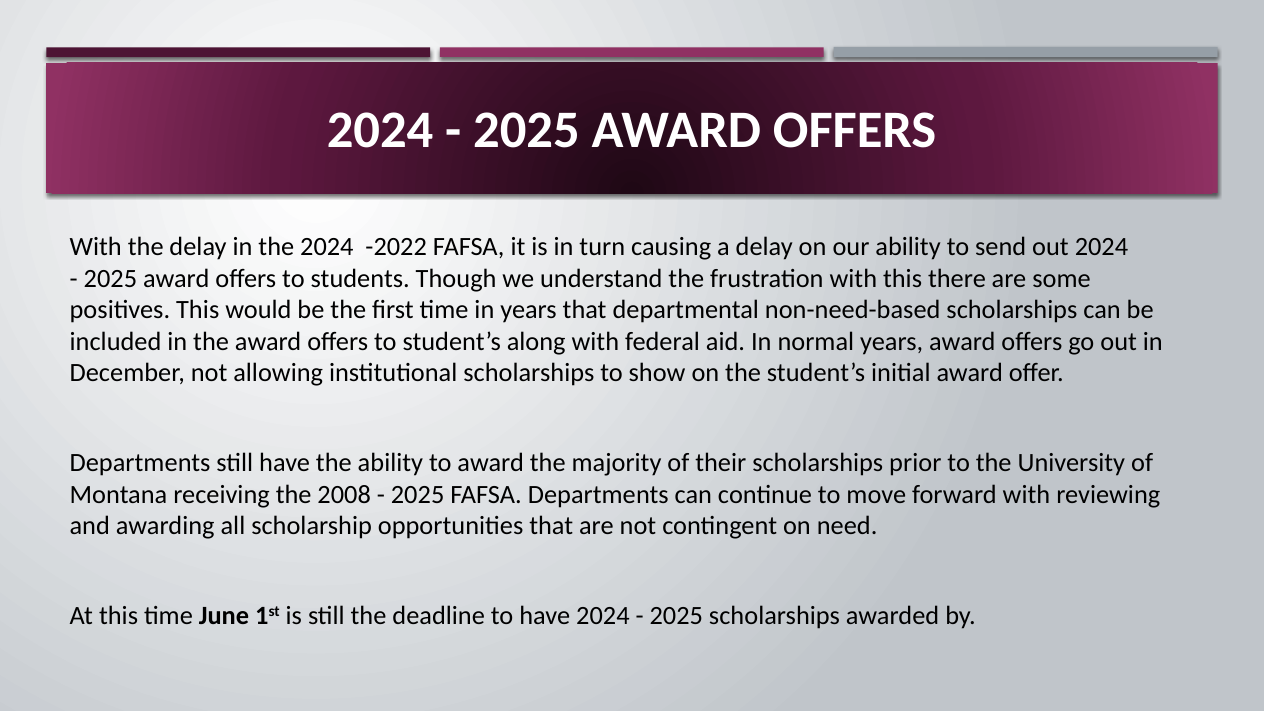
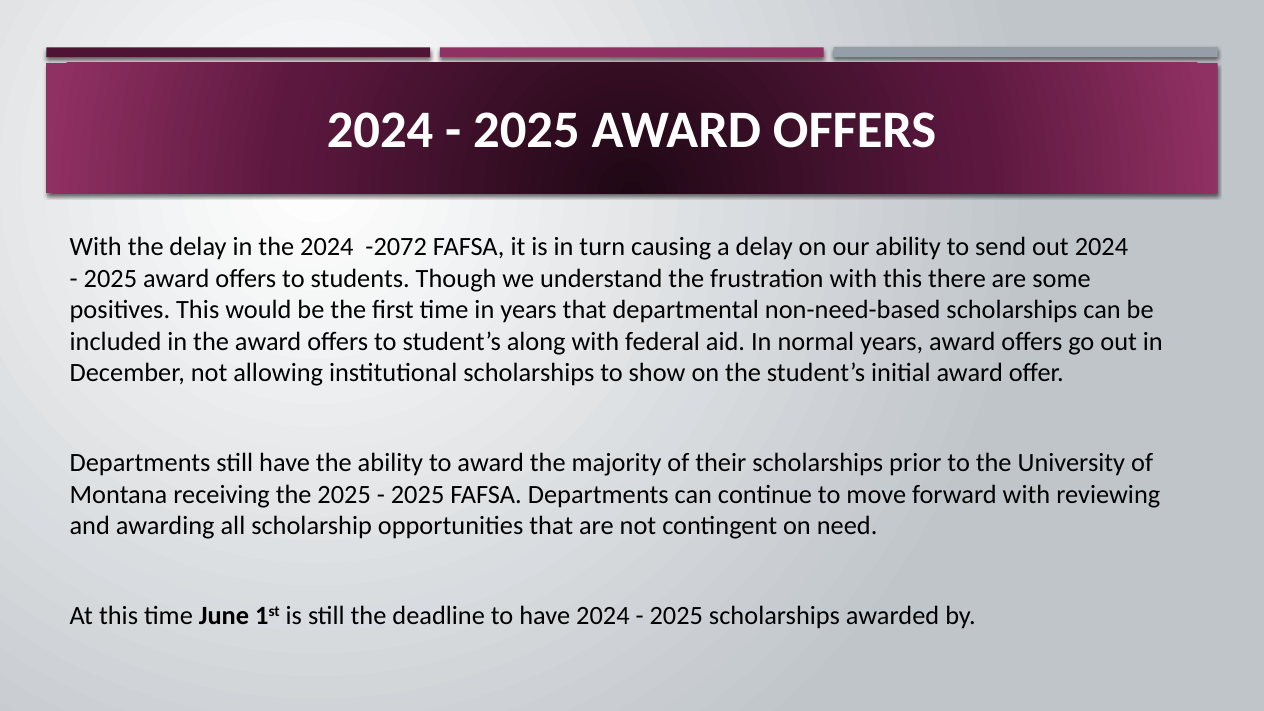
-2022: -2022 -> -2072
the 2008: 2008 -> 2025
